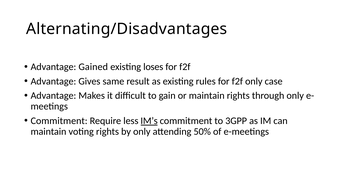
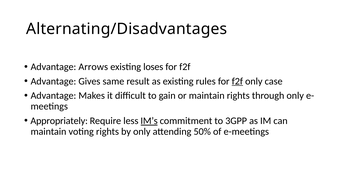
Gained: Gained -> Arrows
f2f at (237, 81) underline: none -> present
Commitment at (59, 121): Commitment -> Appropriately
